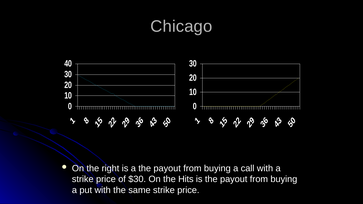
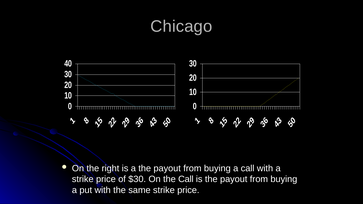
the Hits: Hits -> Call
